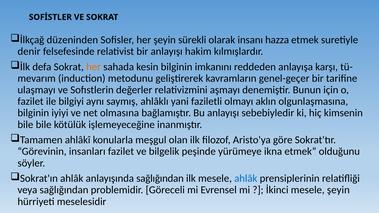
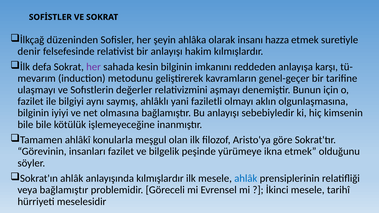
sürekli: sürekli -> ahlâka
her at (94, 67) colour: orange -> purple
anlayışında sağlığından: sağlığından -> kılmışlardır
veya sağlığından: sağlığından -> bağlamıştır
mesele şeyin: şeyin -> tarihî
